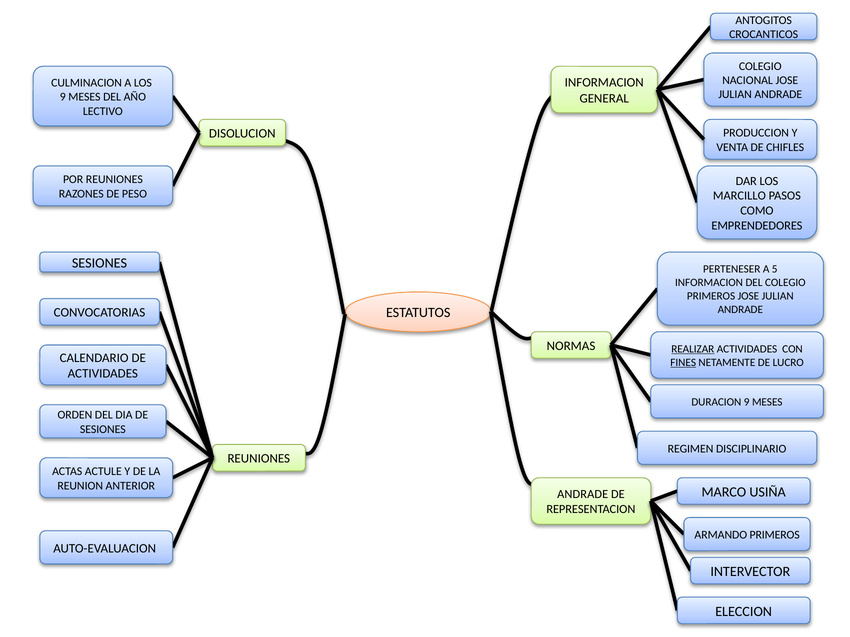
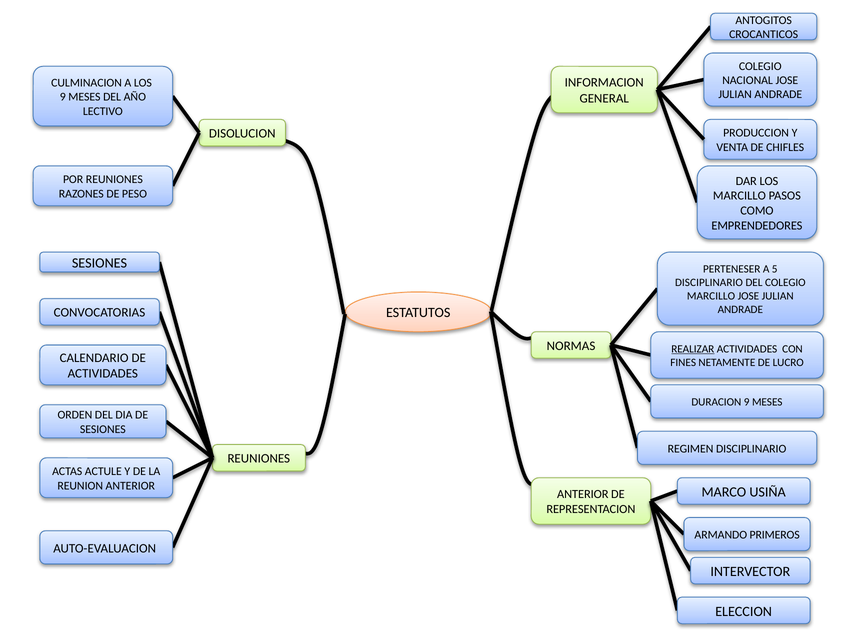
INFORMACION at (709, 283): INFORMACION -> DISCIPLINARIO
PRIMEROS at (711, 296): PRIMEROS -> MARCILLO
FINES underline: present -> none
ANDRADE at (583, 495): ANDRADE -> ANTERIOR
